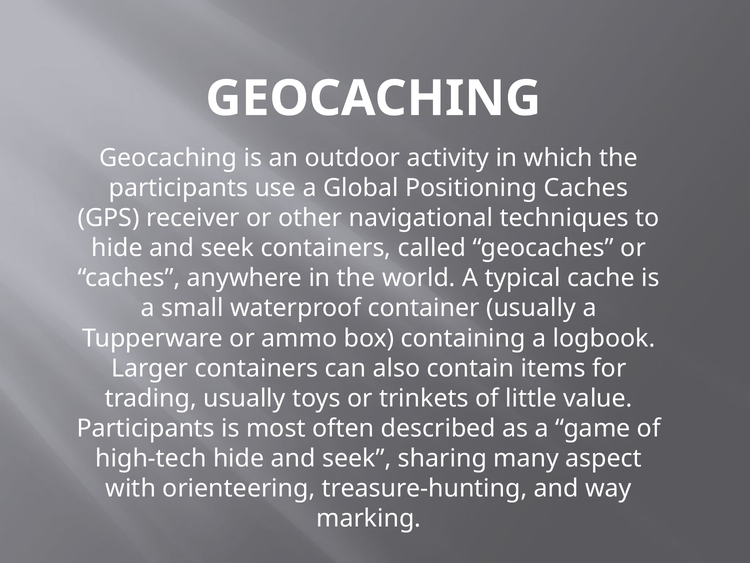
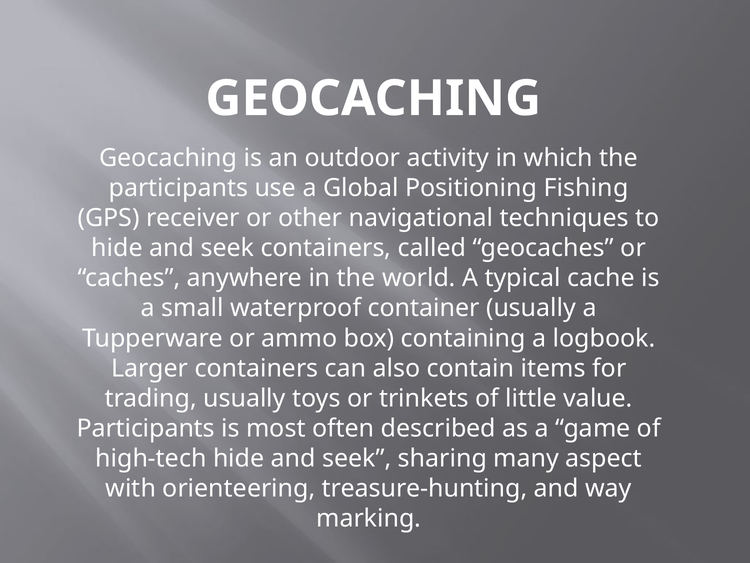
Positioning Caches: Caches -> Fishing
